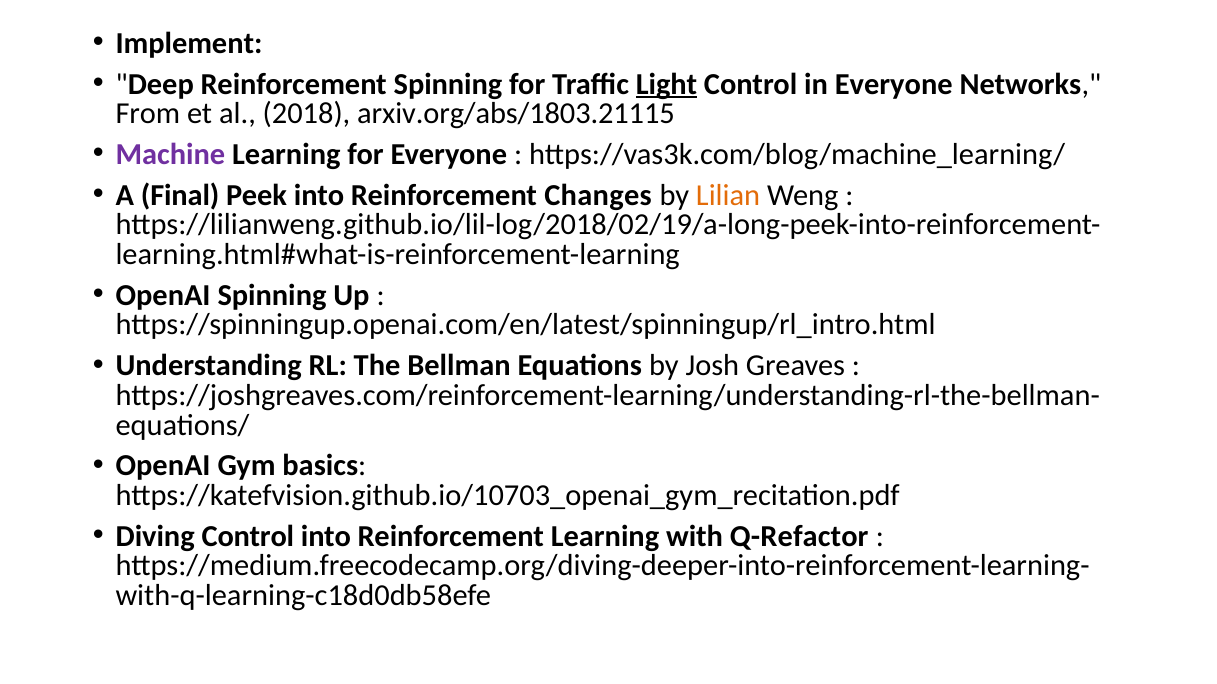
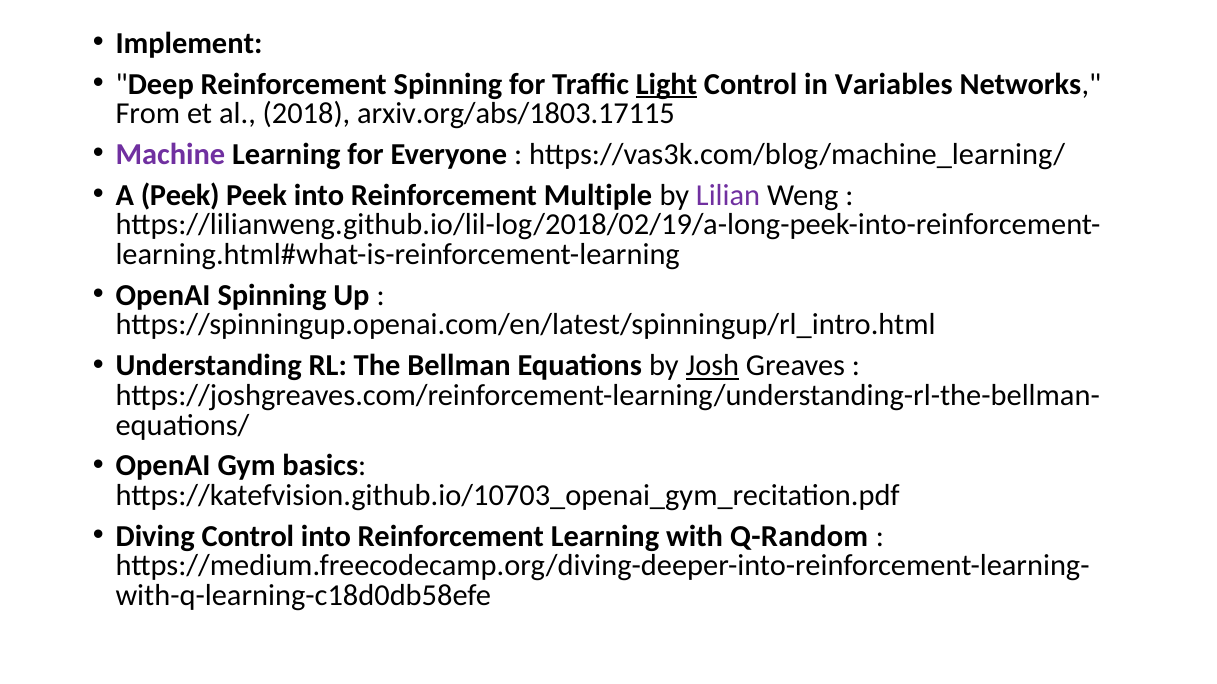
in Everyone: Everyone -> Variables
arxiv.org/abs/1803.21115: arxiv.org/abs/1803.21115 -> arxiv.org/abs/1803.17115
A Final: Final -> Peek
Changes: Changes -> Multiple
Lilian colour: orange -> purple
Josh underline: none -> present
Q-Refactor: Q-Refactor -> Q-Random
